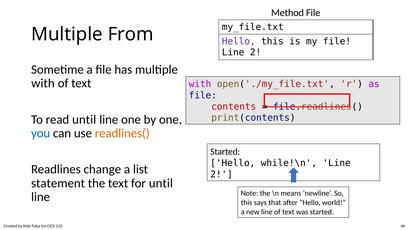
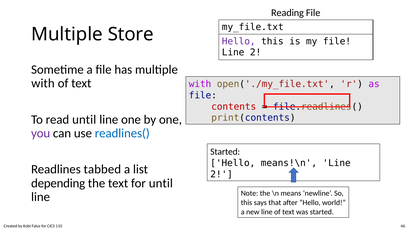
Method: Method -> Reading
From: From -> Store
you colour: blue -> purple
readlines( colour: orange -> blue
while!\n: while!\n -> means!\n
change: change -> tabbed
statement: statement -> depending
